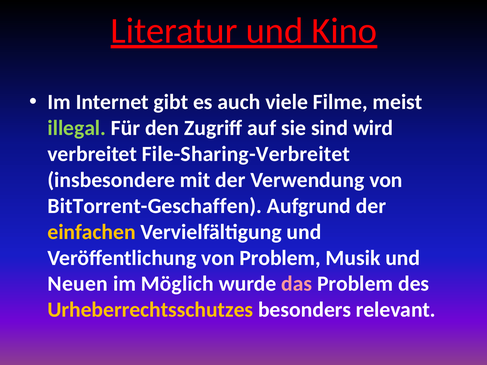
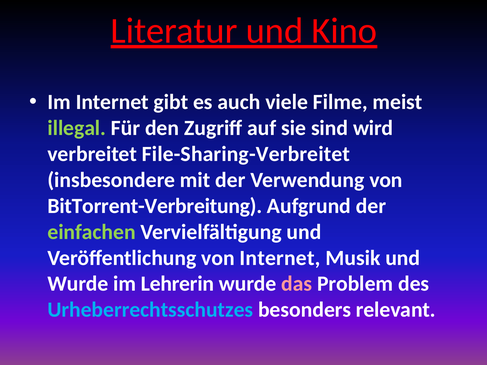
BitTorrent-Geschaffen: BitTorrent-Geschaffen -> BitTorrent-Verbreitung
einfachen colour: yellow -> light green
von Problem: Problem -> Internet
Neuen at (78, 284): Neuen -> Wurde
Möglich: Möglich -> Lehrerin
Urheberrechtsschutzes colour: yellow -> light blue
